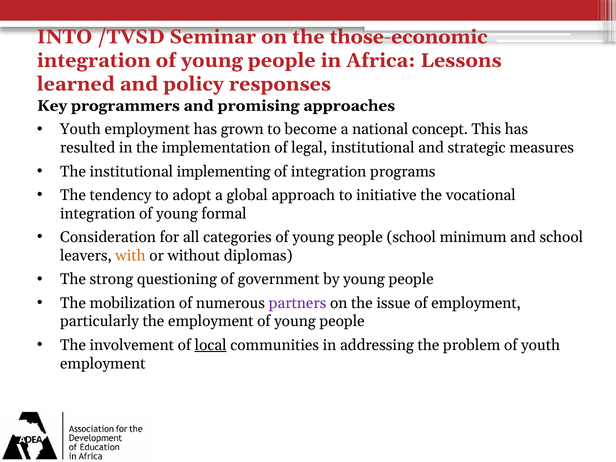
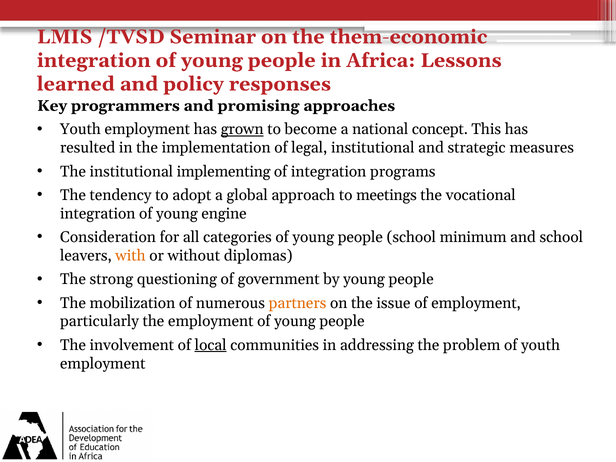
INTO: INTO -> LMIS
those-economic: those-economic -> them-economic
grown underline: none -> present
initiative: initiative -> meetings
formal: formal -> engine
partners colour: purple -> orange
